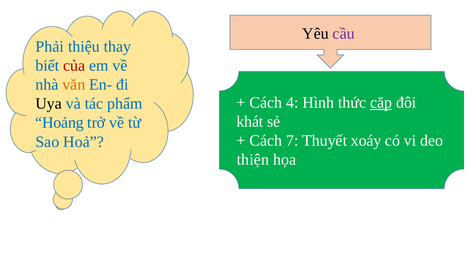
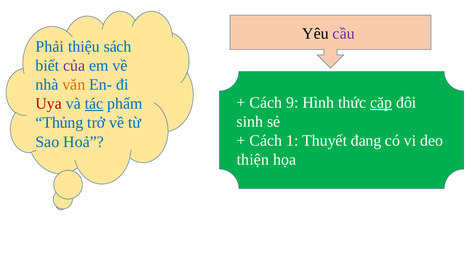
thay: thay -> sách
của colour: red -> purple
4: 4 -> 9
Uya colour: black -> red
tác underline: none -> present
khát: khát -> sinh
Hoảng: Hoảng -> Thủng
7: 7 -> 1
xoáy: xoáy -> đang
